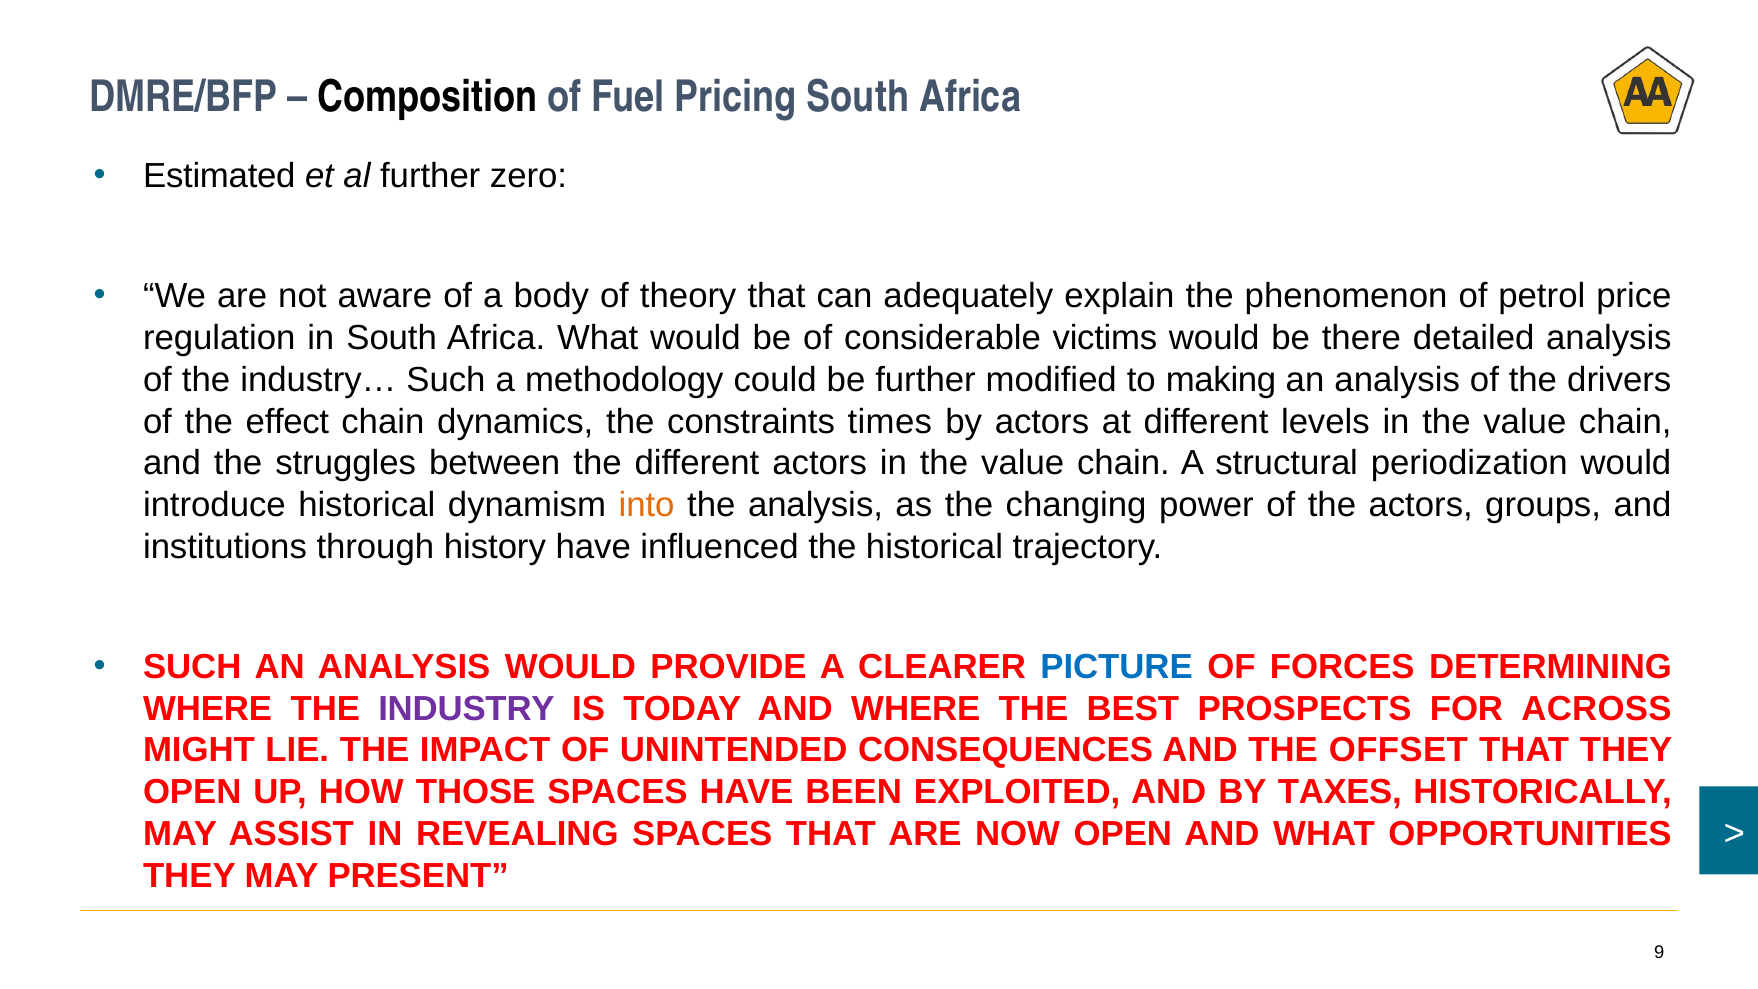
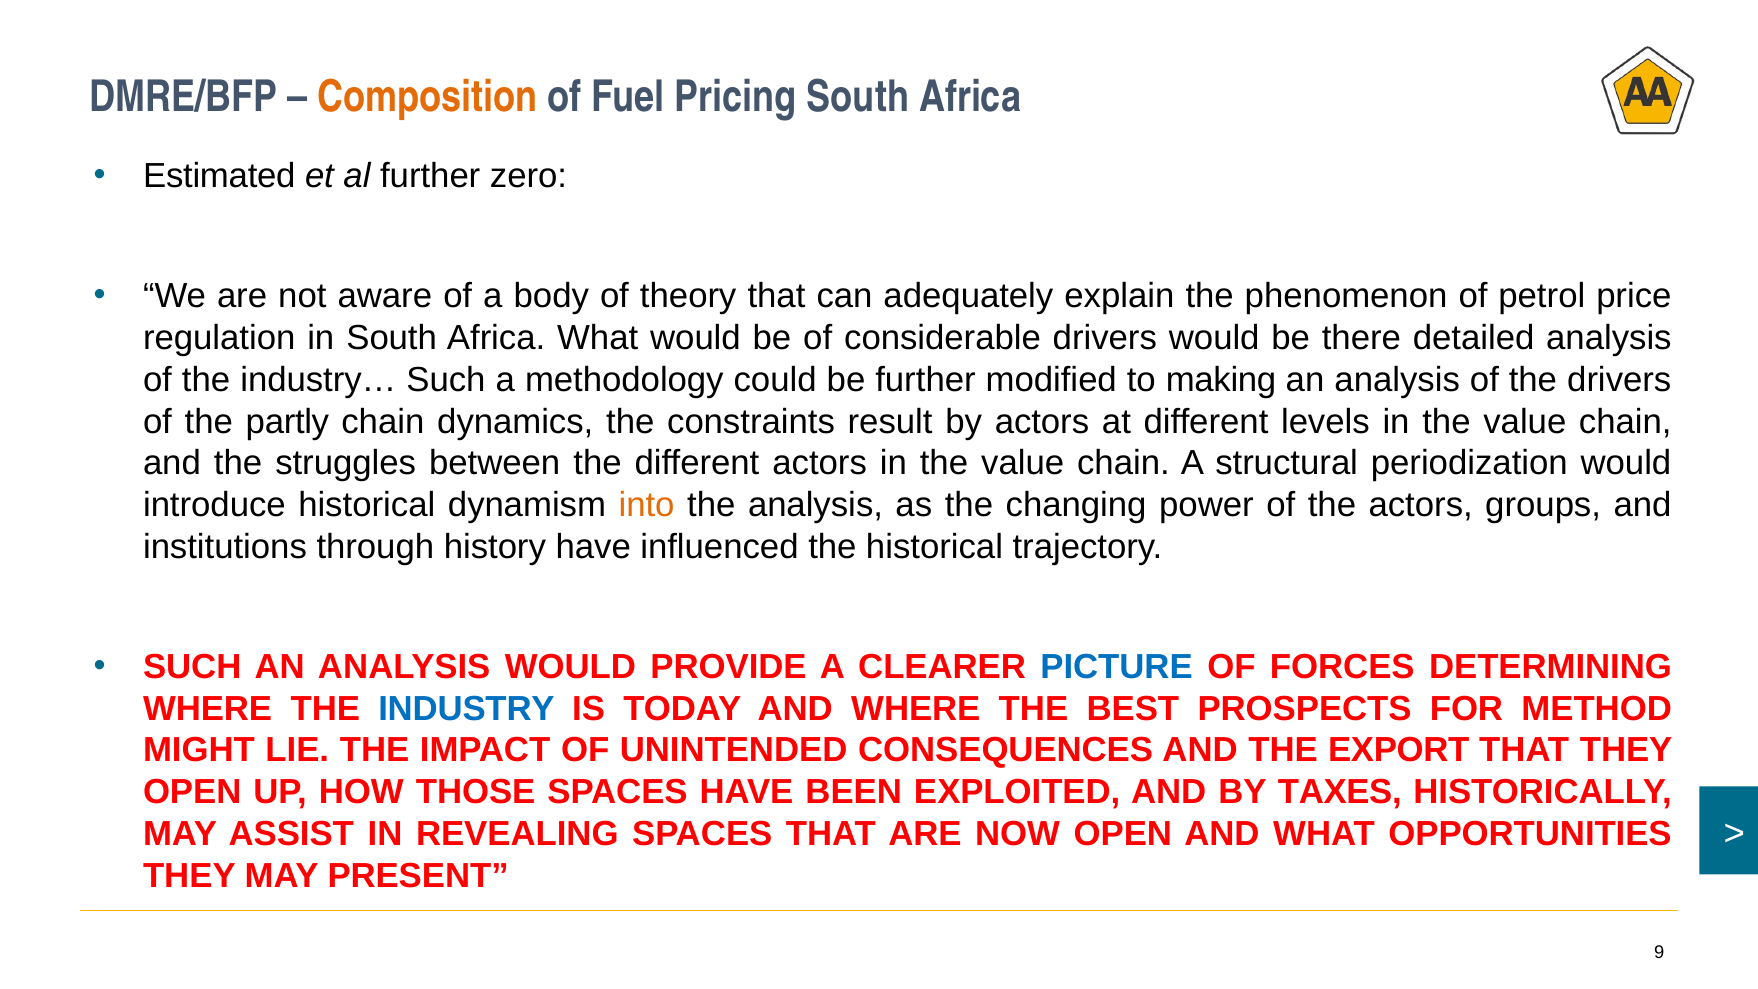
Composition colour: black -> orange
considerable victims: victims -> drivers
effect: effect -> partly
times: times -> result
INDUSTRY colour: purple -> blue
ACROSS: ACROSS -> METHOD
OFFSET: OFFSET -> EXPORT
